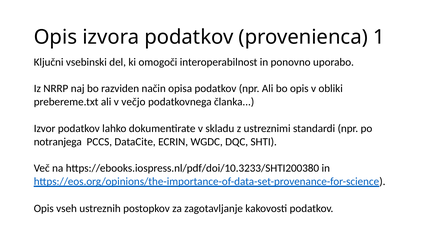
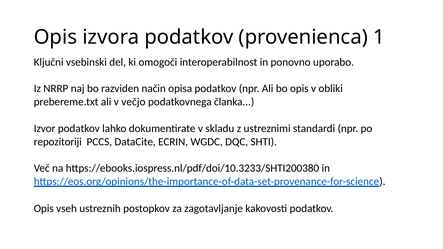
notranjega: notranjega -> repozitoriji
